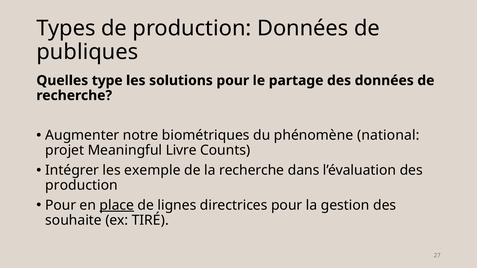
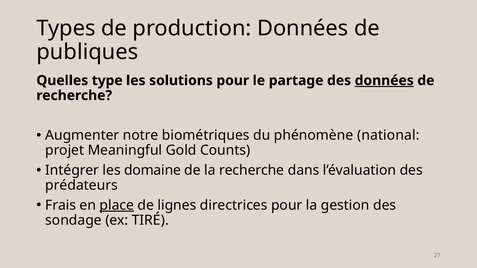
données at (384, 81) underline: none -> present
Livre: Livre -> Gold
exemple: exemple -> domaine
production at (82, 186): production -> prédateurs
Pour at (61, 205): Pour -> Frais
souhaite: souhaite -> sondage
